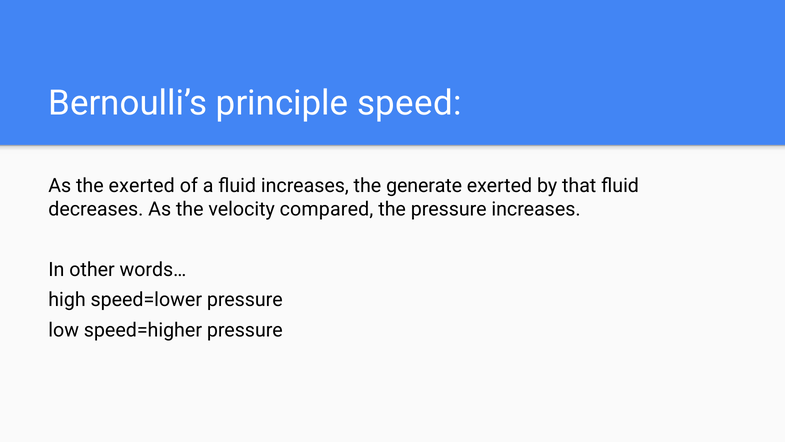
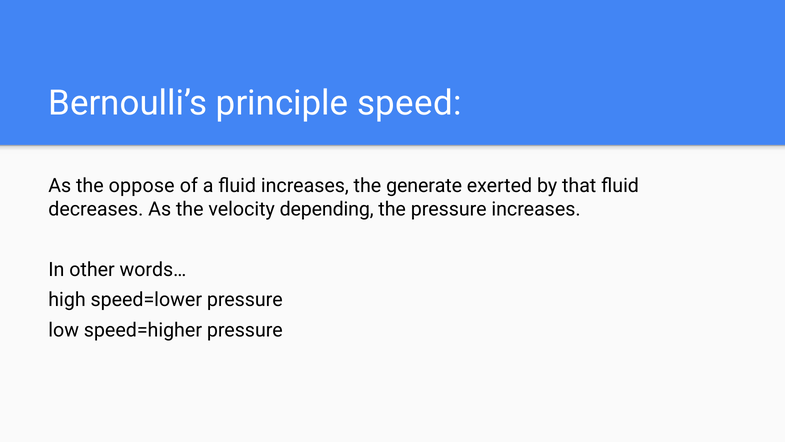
the exerted: exerted -> oppose
compared: compared -> depending
